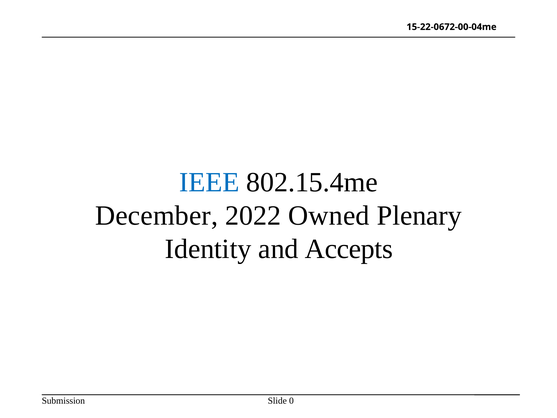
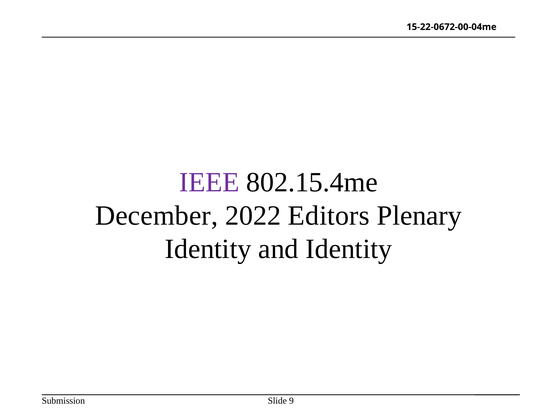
IEEE colour: blue -> purple
Owned: Owned -> Editors
and Accepts: Accepts -> Identity
0: 0 -> 9
